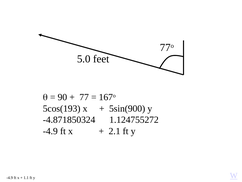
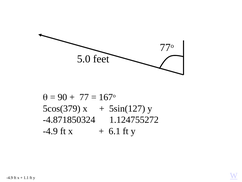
5cos(193: 5cos(193 -> 5cos(379
5sin(900: 5sin(900 -> 5sin(127
2.1: 2.1 -> 6.1
